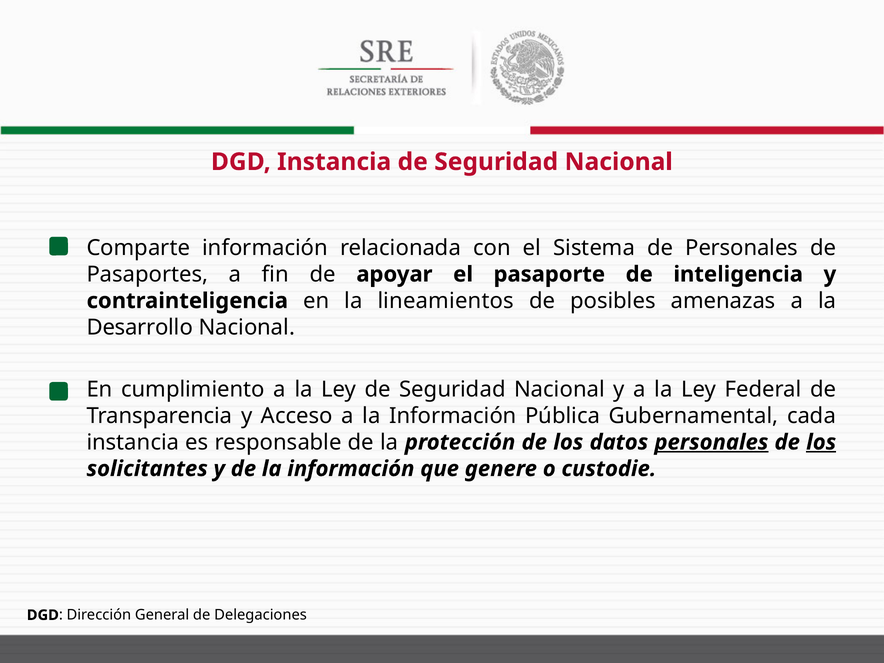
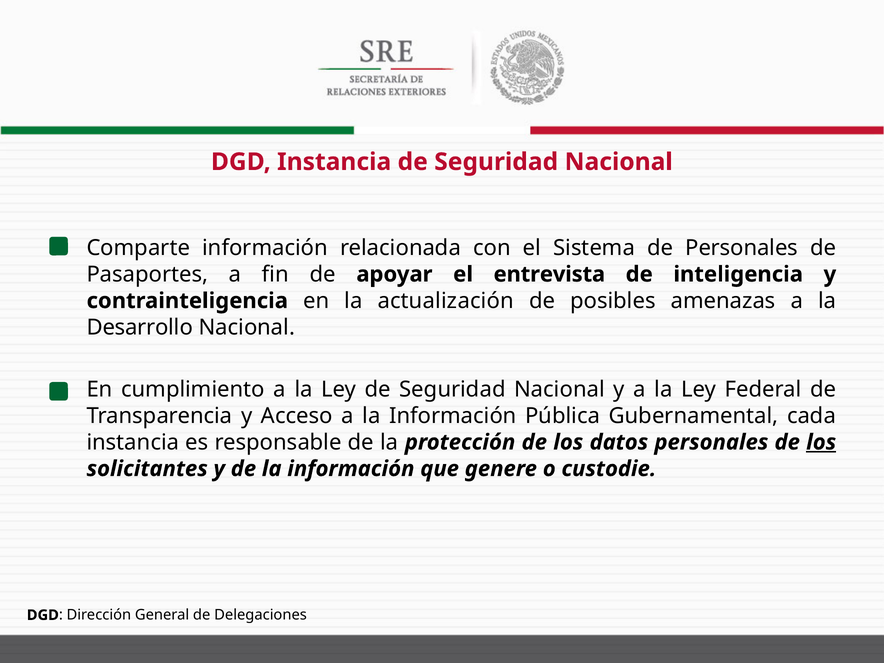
pasaporte: pasaporte -> entrevista
lineamientos: lineamientos -> actualización
personales at (711, 442) underline: present -> none
